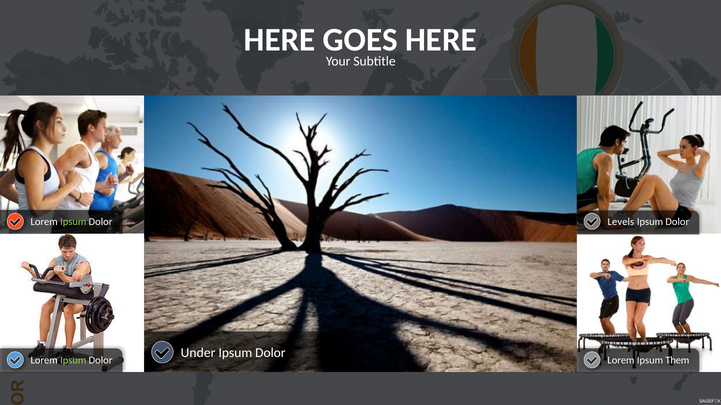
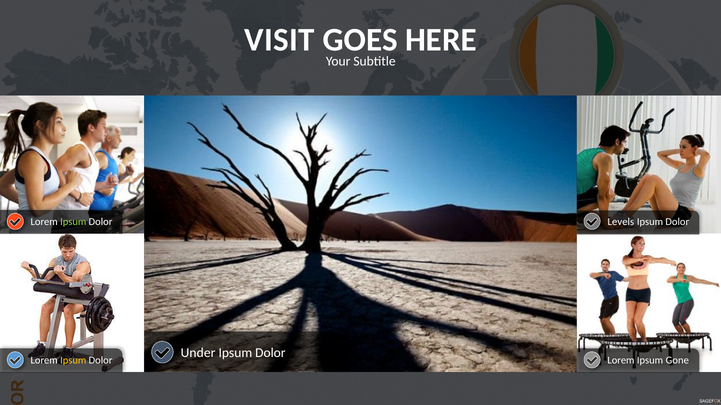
HERE at (280, 40): HERE -> VISIT
Ipsum at (73, 361) colour: light green -> yellow
Them: Them -> Gone
